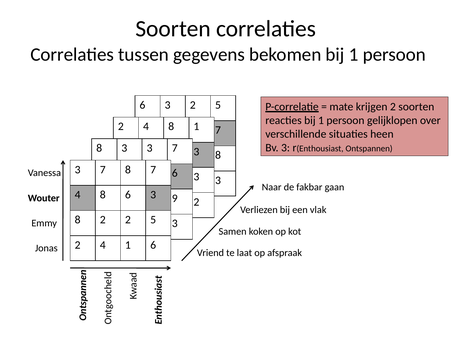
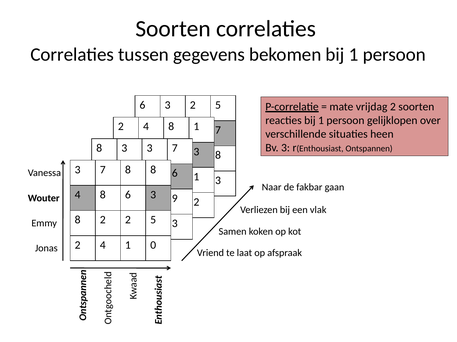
krijgen: krijgen -> vrijdag
8 7: 7 -> 8
3 at (196, 177): 3 -> 1
1 6: 6 -> 0
